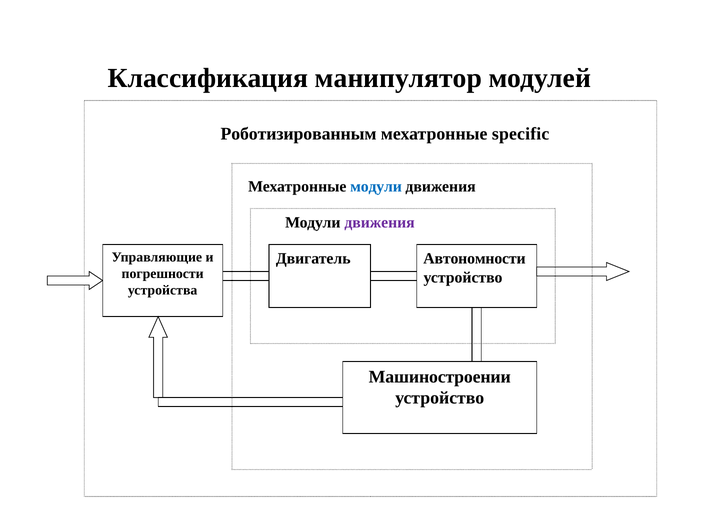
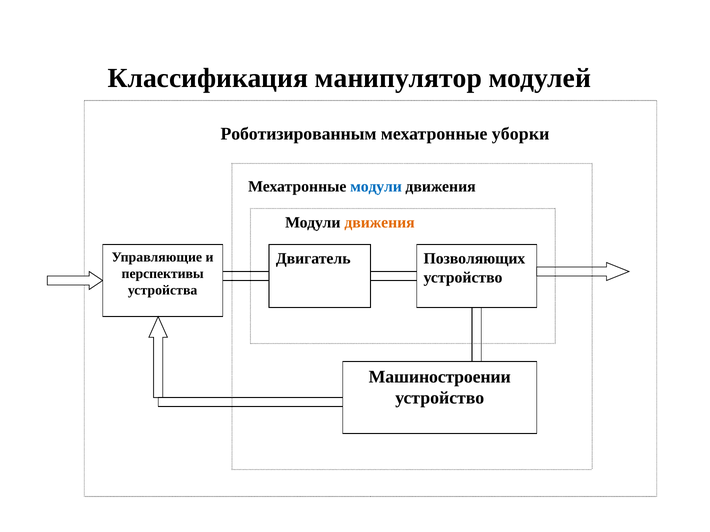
specific: specific -> уборки
движения at (380, 223) colour: purple -> orange
Автономности: Автономности -> Позволяющих
погрешности: погрешности -> перспективы
